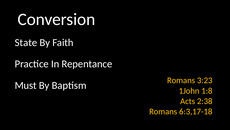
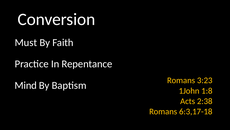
State: State -> Must
Must: Must -> Mind
